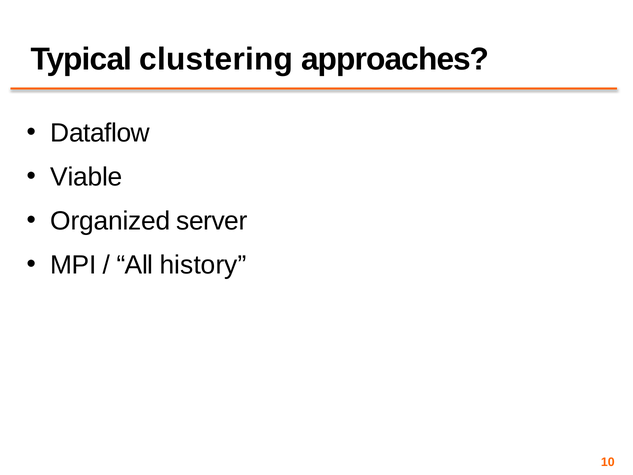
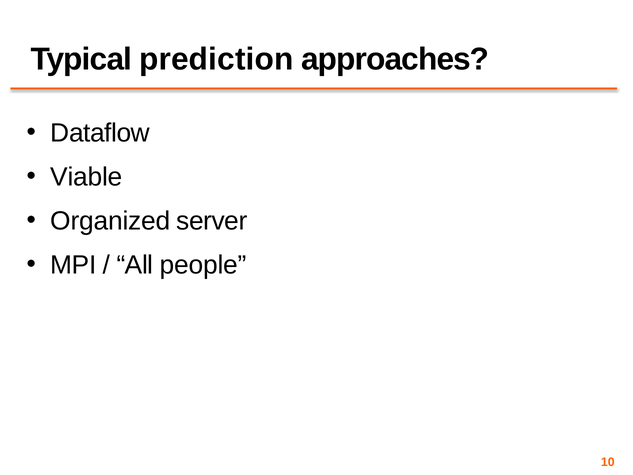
clustering: clustering -> prediction
history: history -> people
